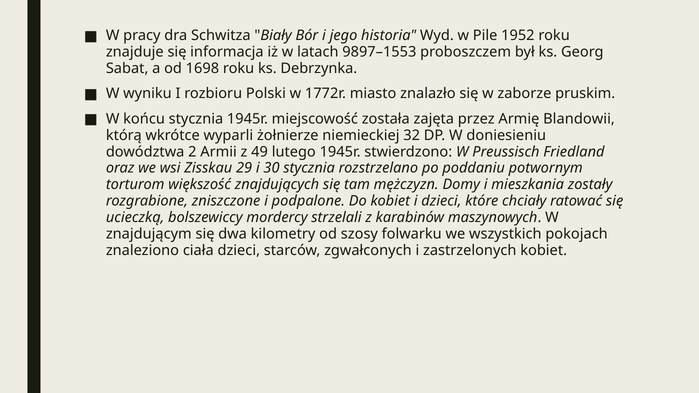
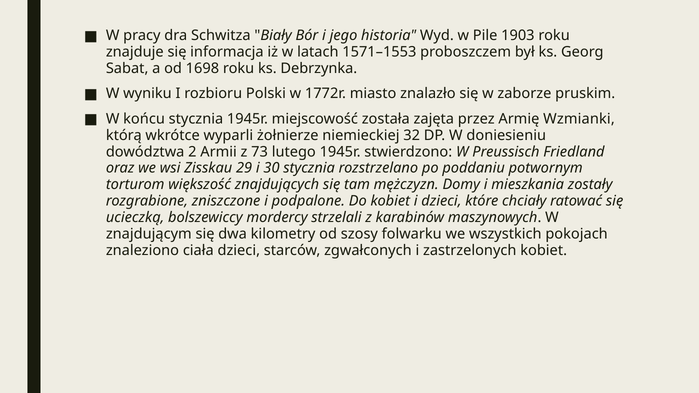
1952: 1952 -> 1903
9897–1553: 9897–1553 -> 1571–1553
Blandowii: Blandowii -> Wzmianki
49: 49 -> 73
